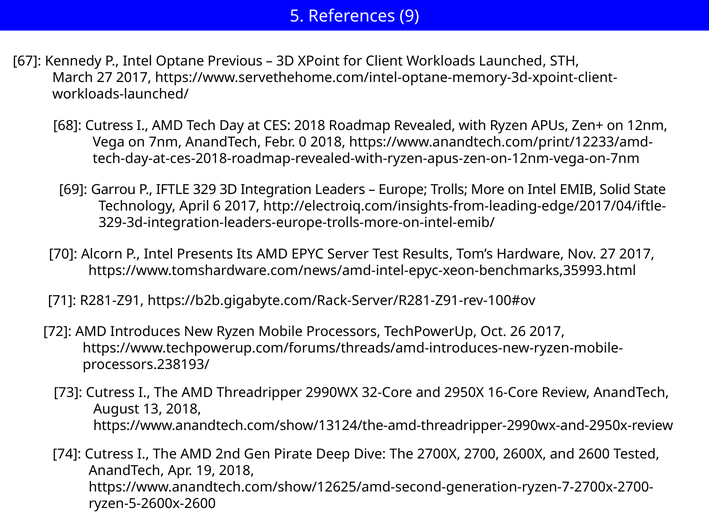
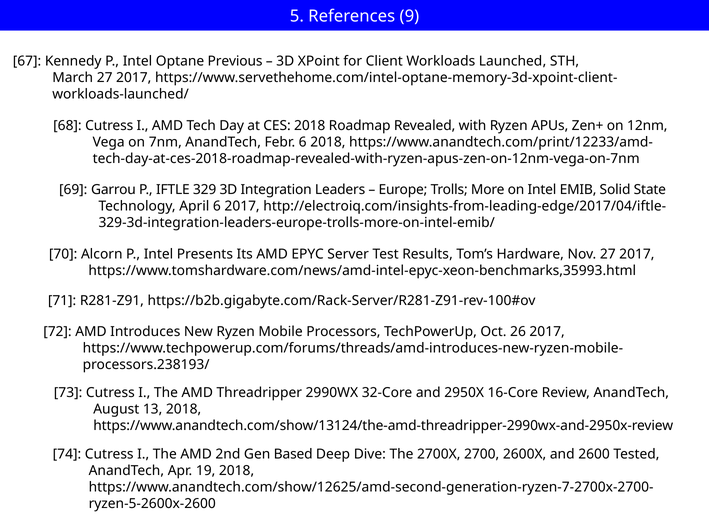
Febr 0: 0 -> 6
Pirate: Pirate -> Based
